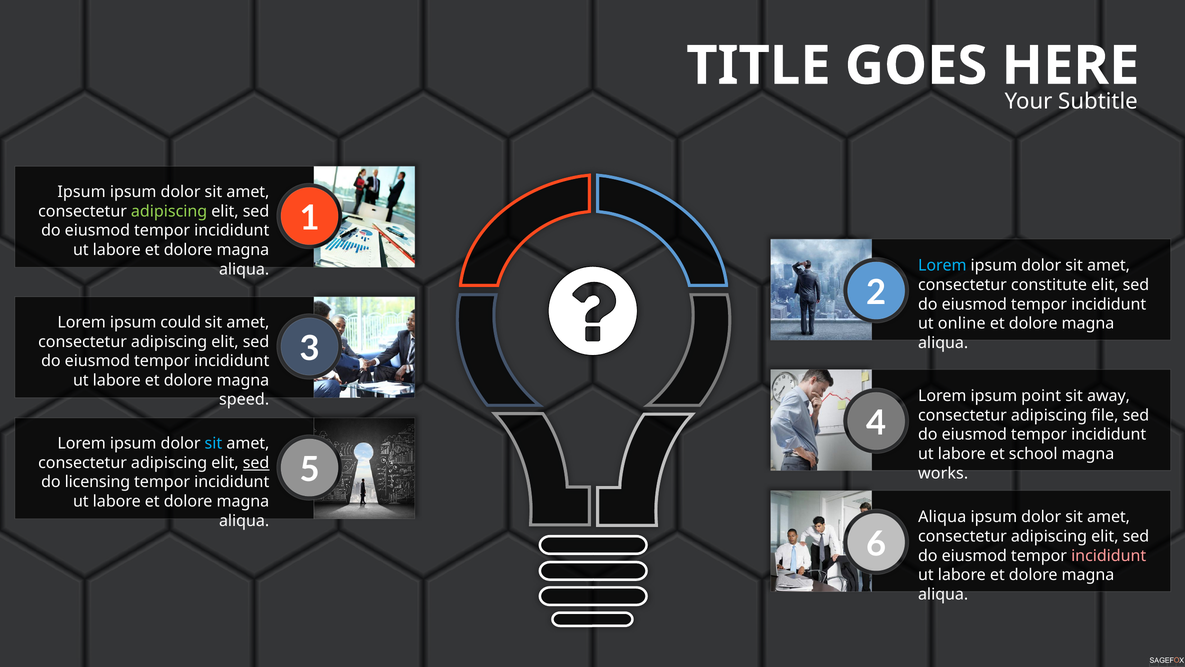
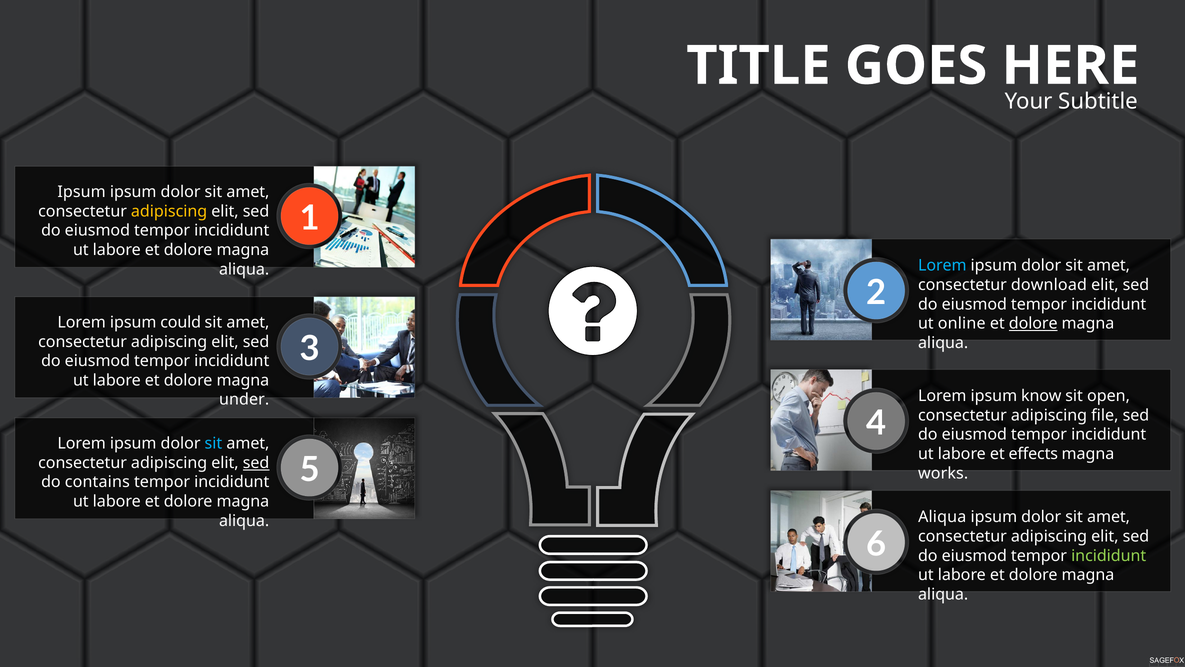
adipiscing at (169, 211) colour: light green -> yellow
constitute: constitute -> download
dolore at (1033, 323) underline: none -> present
point: point -> know
away: away -> open
speed: speed -> under
school: school -> effects
licensing: licensing -> contains
incididunt at (1109, 555) colour: pink -> light green
